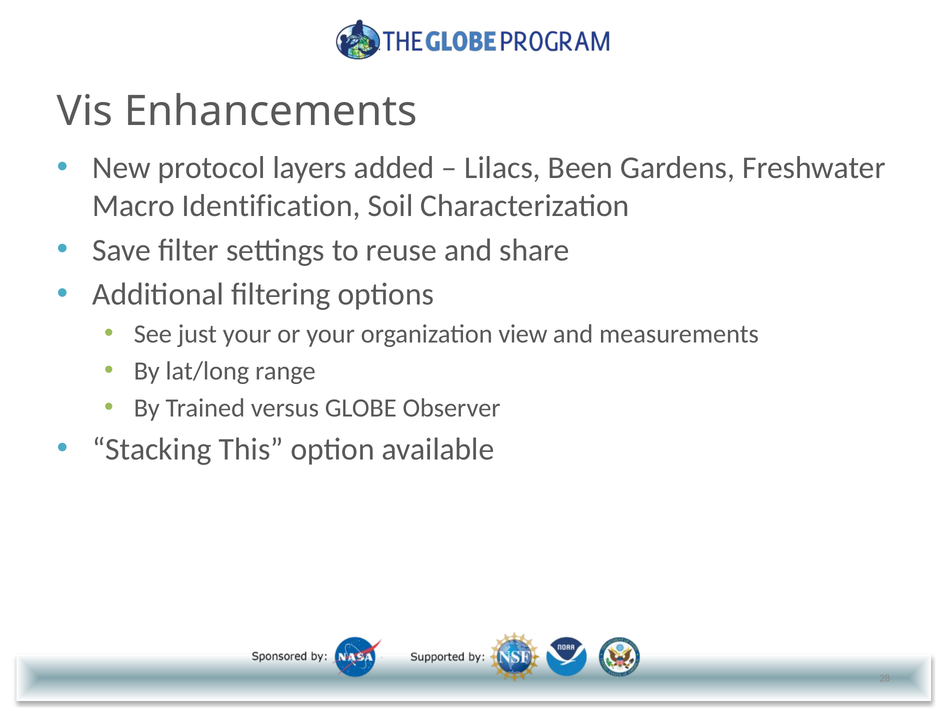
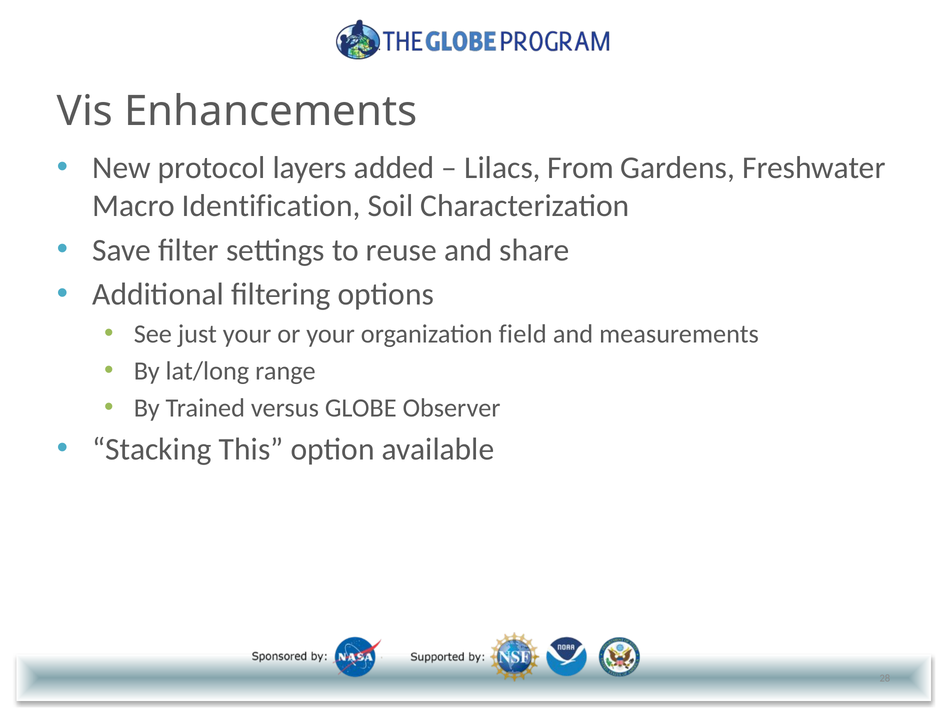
Been: Been -> From
view: view -> field
